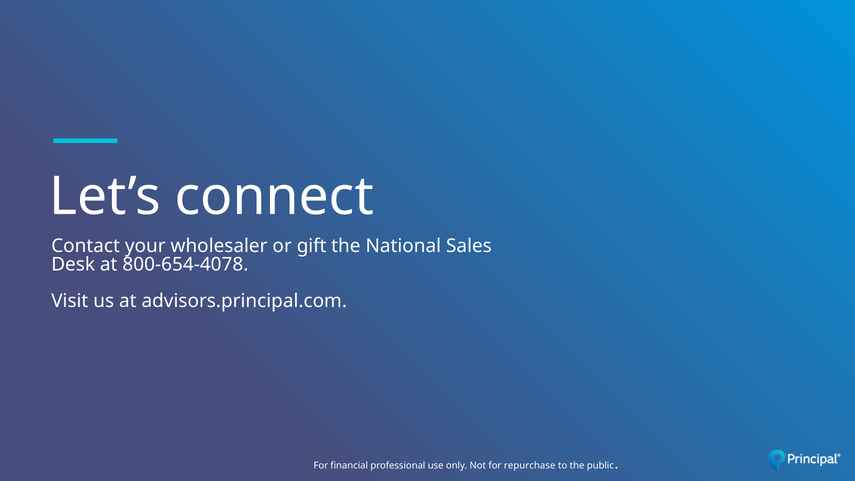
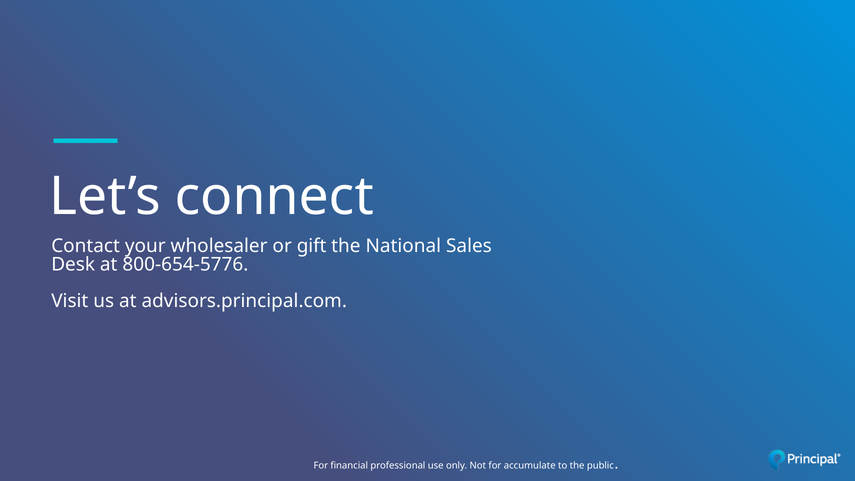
800-654-4078: 800-654-4078 -> 800-654-5776
repurchase: repurchase -> accumulate
